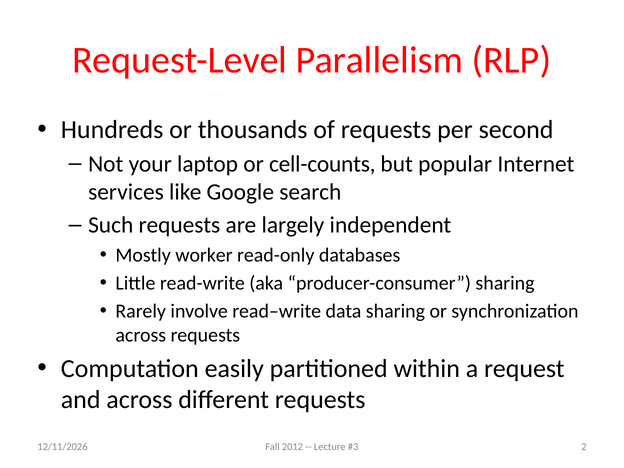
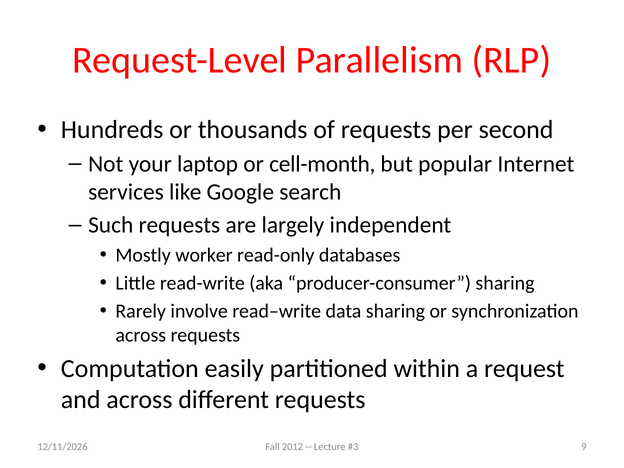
cell-counts: cell-counts -> cell-month
2: 2 -> 9
